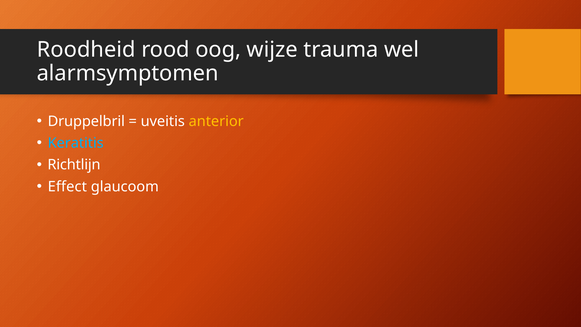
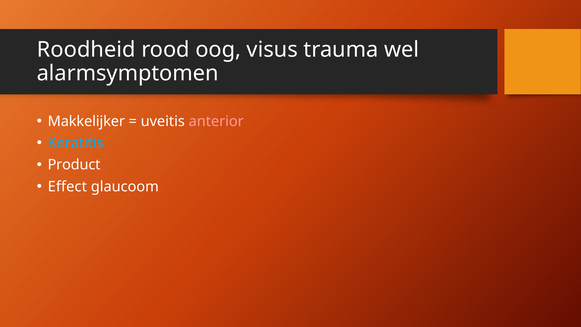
wijze: wijze -> visus
Druppelbril: Druppelbril -> Makkelijker
anterior colour: yellow -> pink
Richtlijn: Richtlijn -> Product
